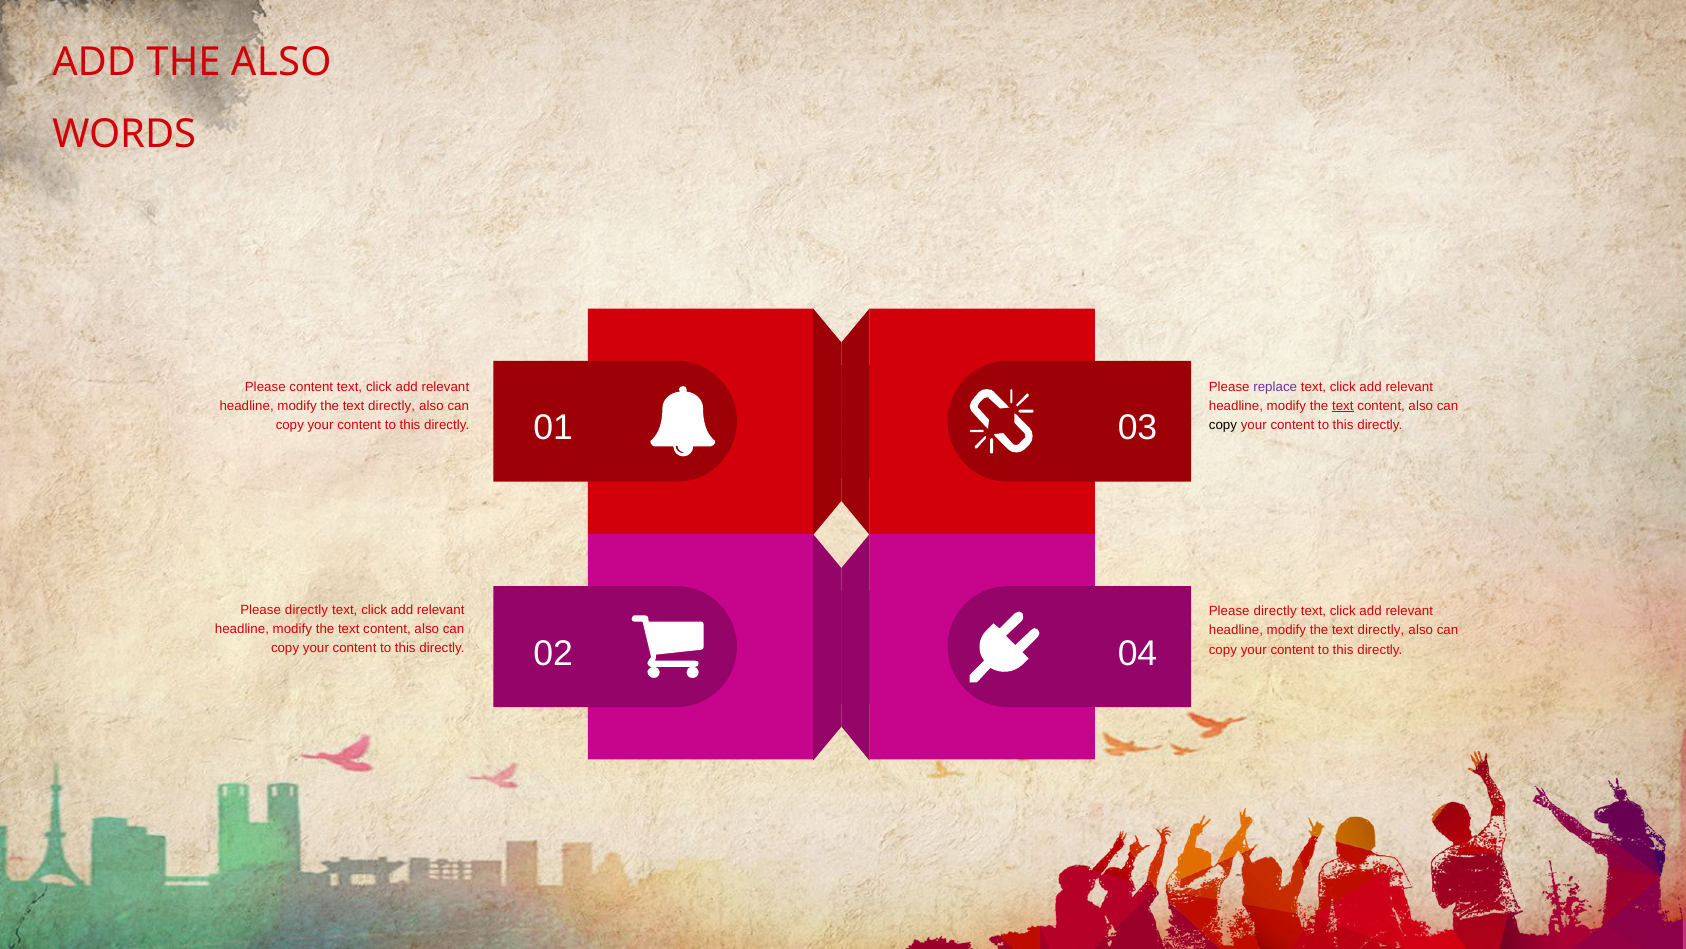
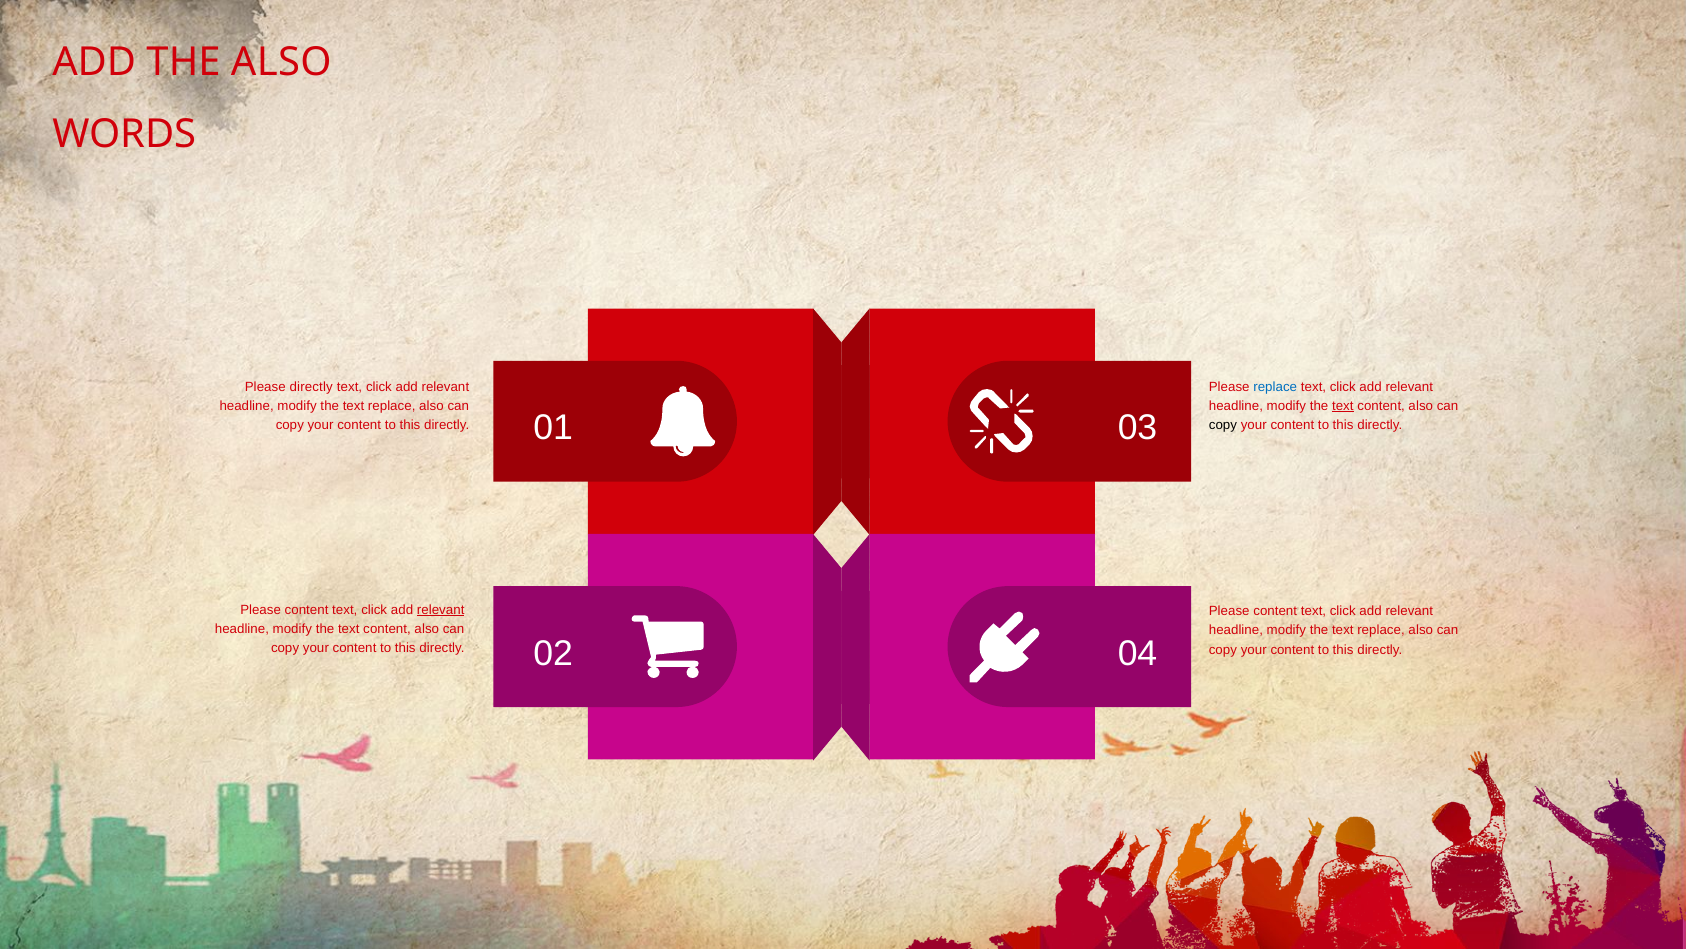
replace at (1275, 387) colour: purple -> blue
Please content: content -> directly
directly at (392, 406): directly -> replace
directly at (307, 609): directly -> content
relevant at (441, 609) underline: none -> present
directly at (1275, 611): directly -> content
directly at (1381, 630): directly -> replace
